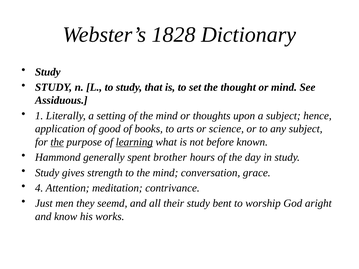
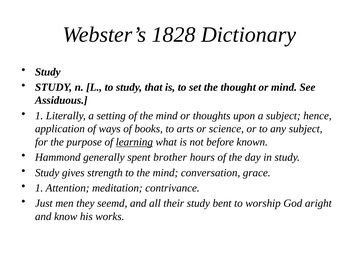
good: good -> ways
the at (57, 142) underline: present -> none
4 at (39, 188): 4 -> 1
